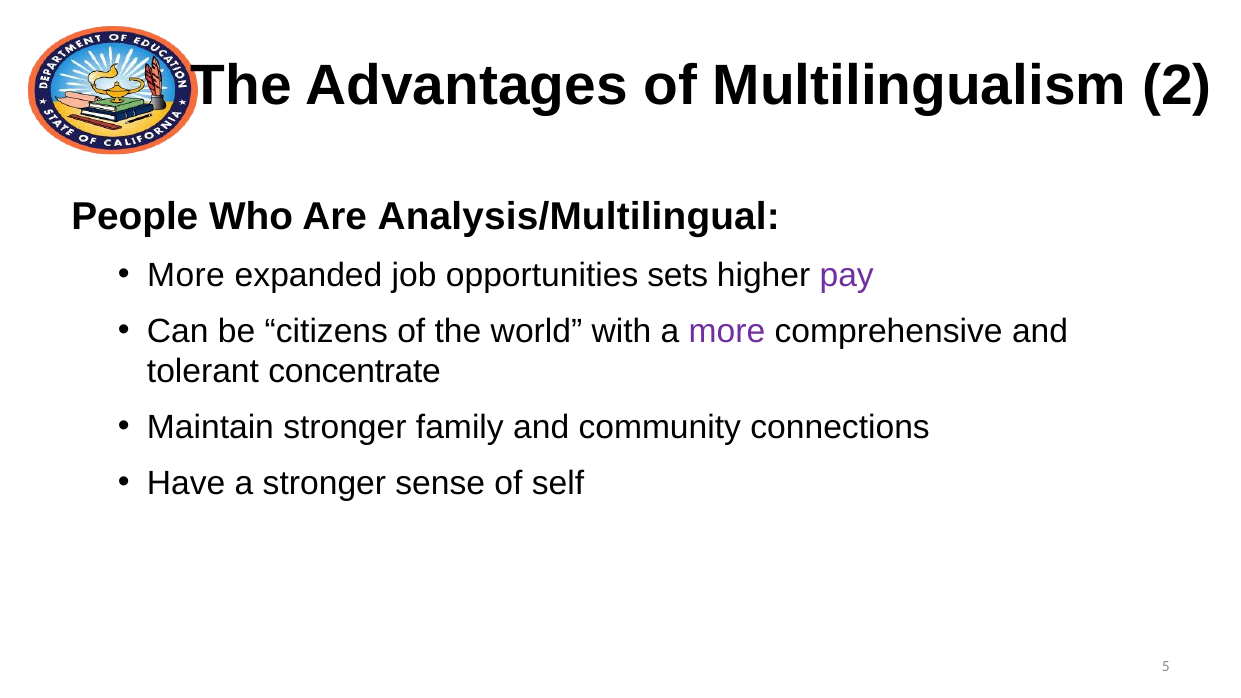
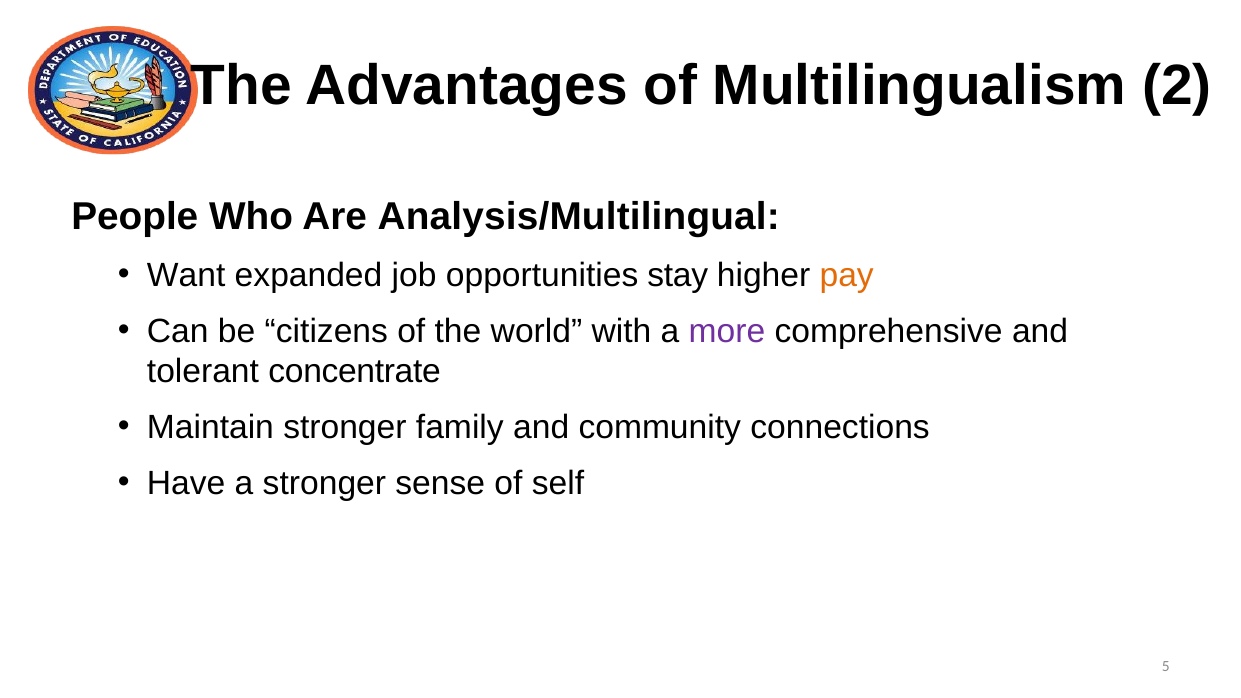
More at (186, 275): More -> Want
sets: sets -> stay
pay colour: purple -> orange
